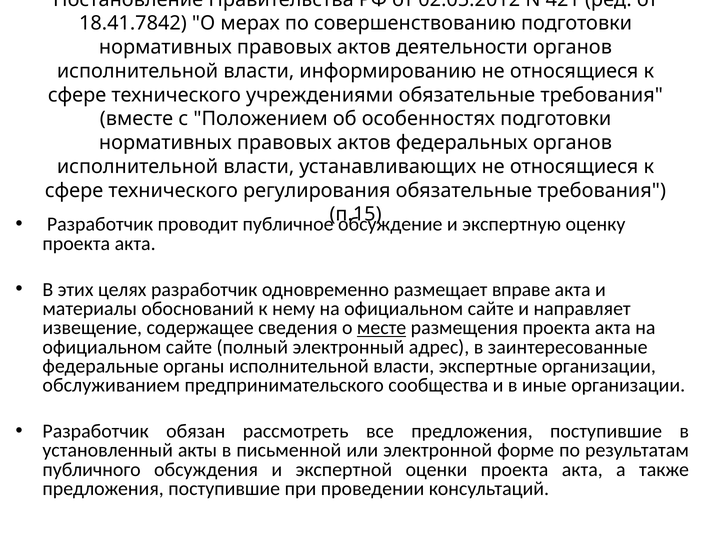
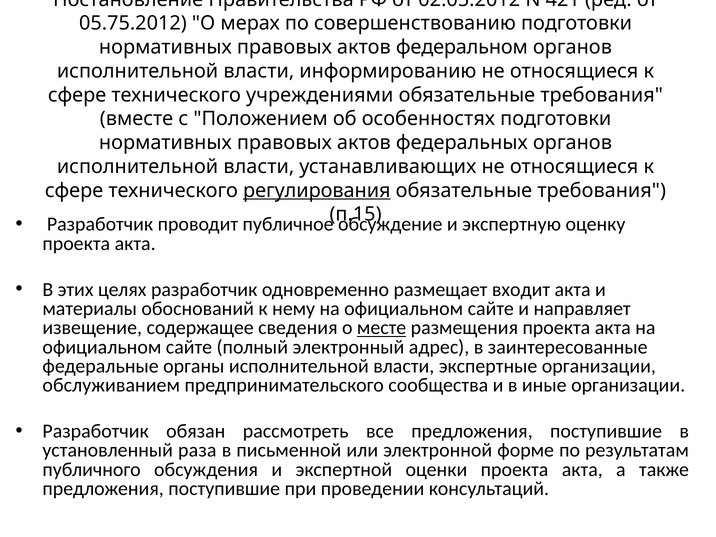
18.41.7842: 18.41.7842 -> 05.75.2012
деятельности: деятельности -> федеральном
регулирования underline: none -> present
вправе: вправе -> входит
акты: акты -> раза
